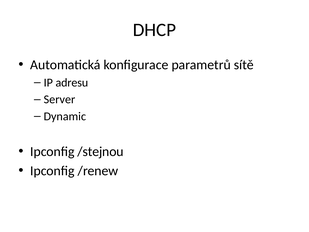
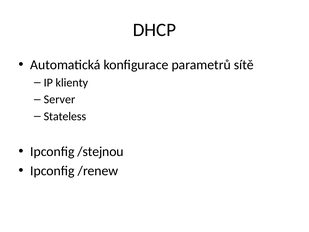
adresu: adresu -> klienty
Dynamic: Dynamic -> Stateless
